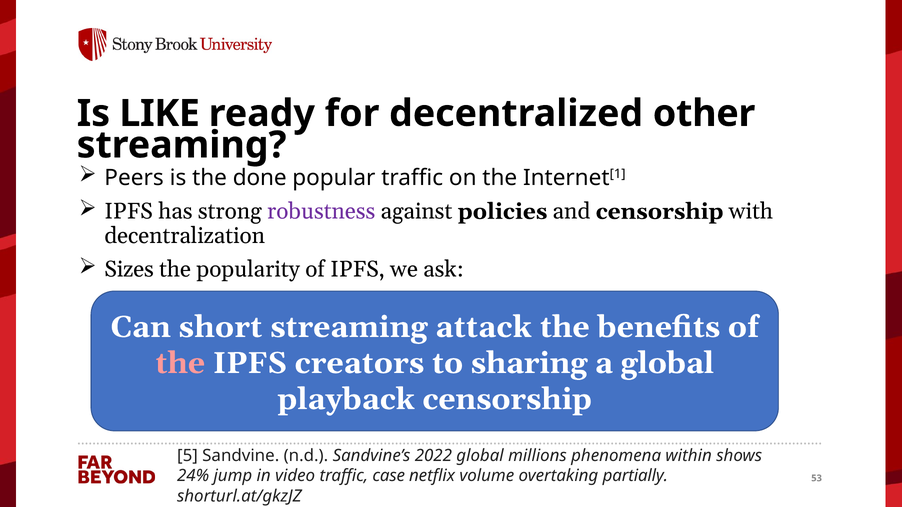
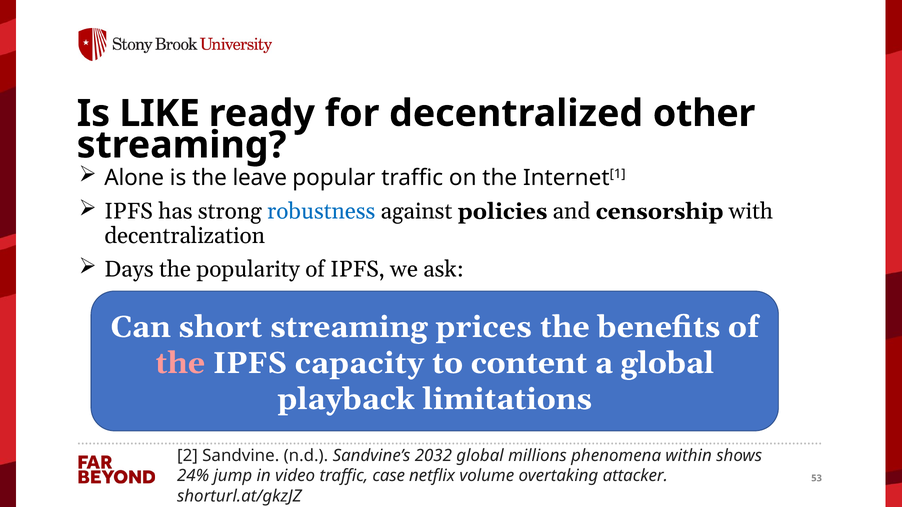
Peers: Peers -> Alone
done: done -> leave
robustness colour: purple -> blue
Sizes: Sizes -> Days
attack: attack -> prices
creators: creators -> capacity
sharing: sharing -> content
playback censorship: censorship -> limitations
5: 5 -> 2
2022: 2022 -> 2032
partially: partially -> attacker
